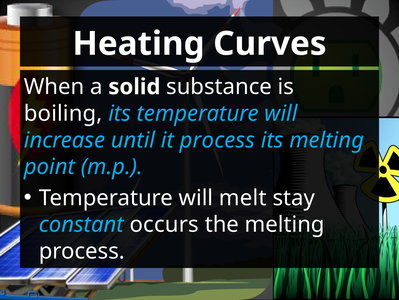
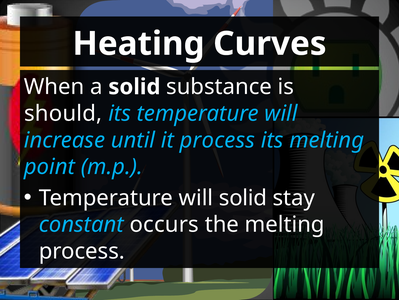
boiling: boiling -> should
will melt: melt -> solid
